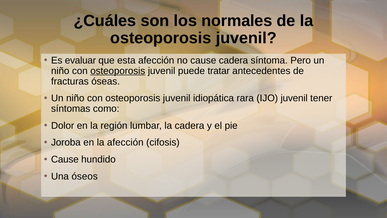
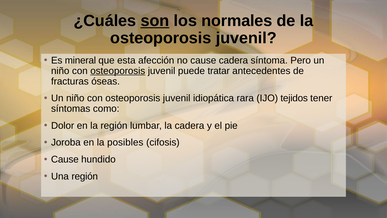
son underline: none -> present
evaluar: evaluar -> mineral
IJO juvenil: juvenil -> tejidos
la afección: afección -> posibles
Una óseos: óseos -> región
